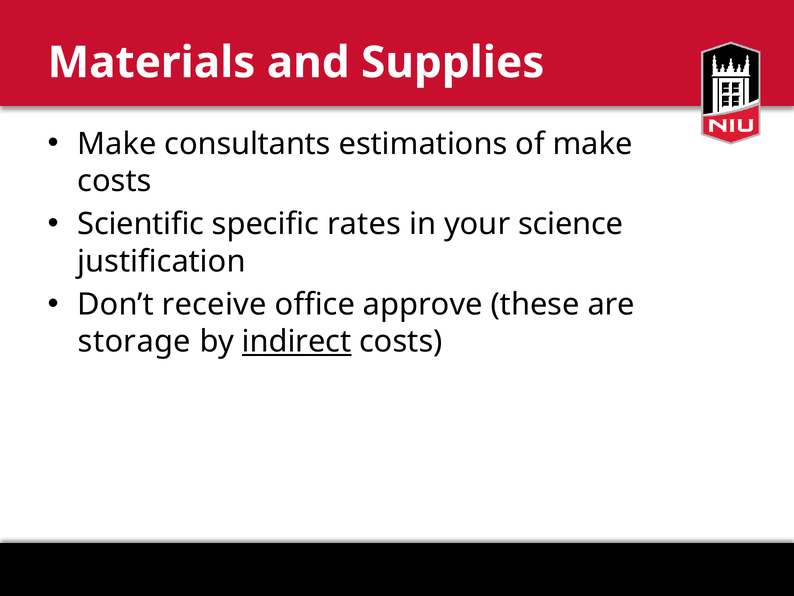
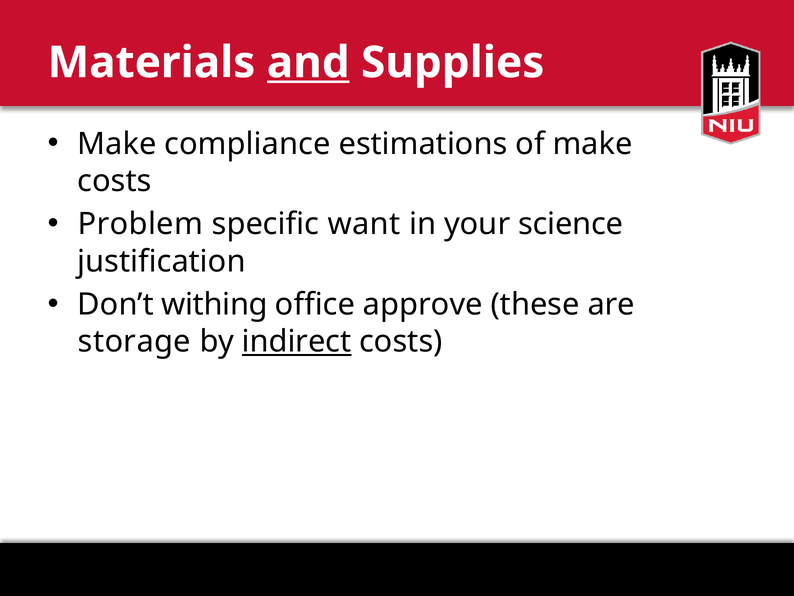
and underline: none -> present
consultants: consultants -> compliance
Scientific: Scientific -> Problem
rates: rates -> want
receive: receive -> withing
